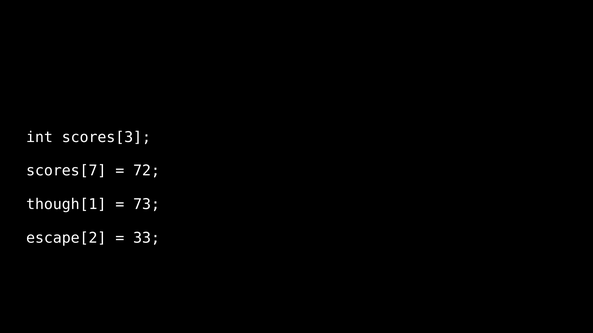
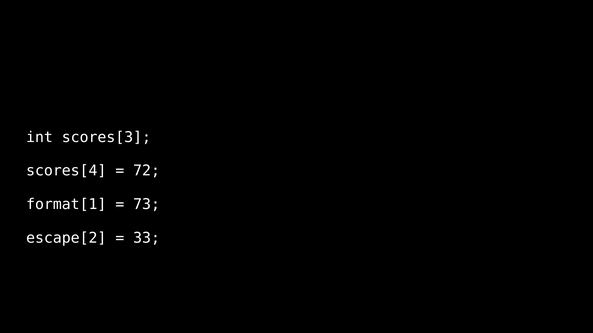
scores[7: scores[7 -> scores[4
though[1: though[1 -> format[1
